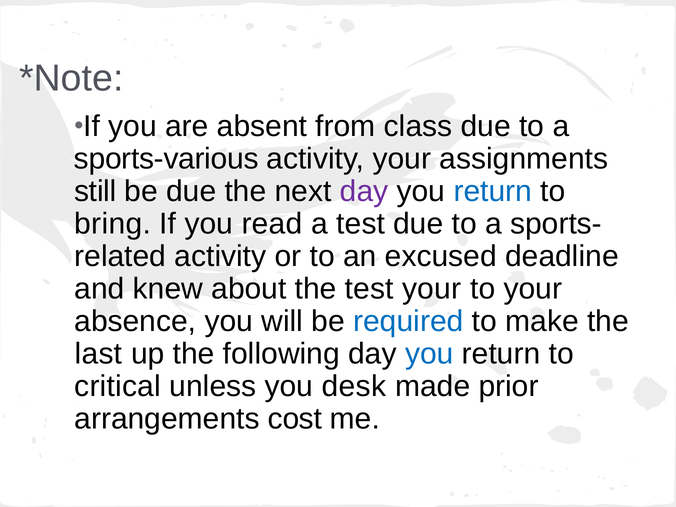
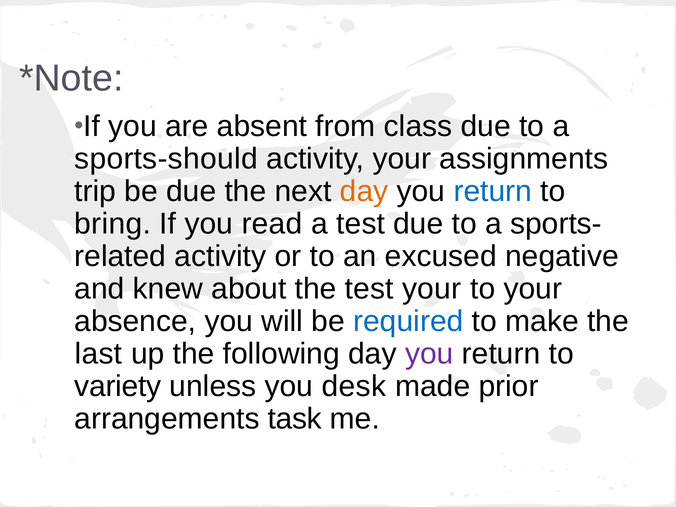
sports-various: sports-various -> sports-should
still: still -> trip
day at (364, 191) colour: purple -> orange
deadline: deadline -> negative
you at (429, 354) colour: blue -> purple
critical: critical -> variety
cost: cost -> task
